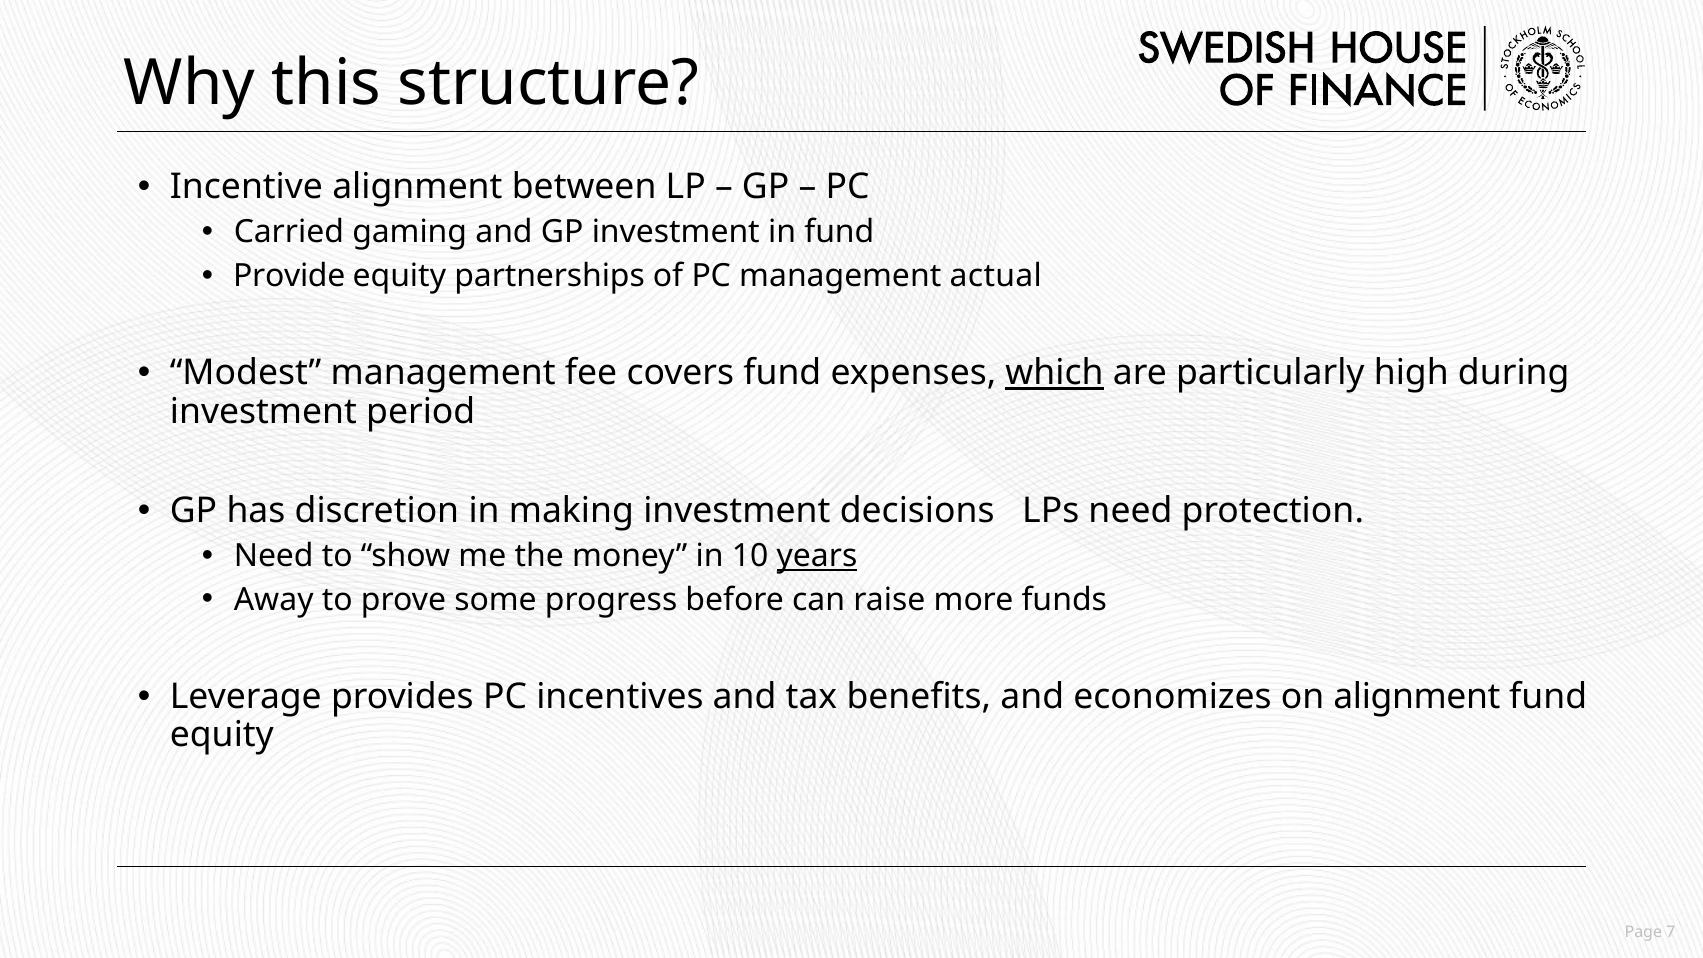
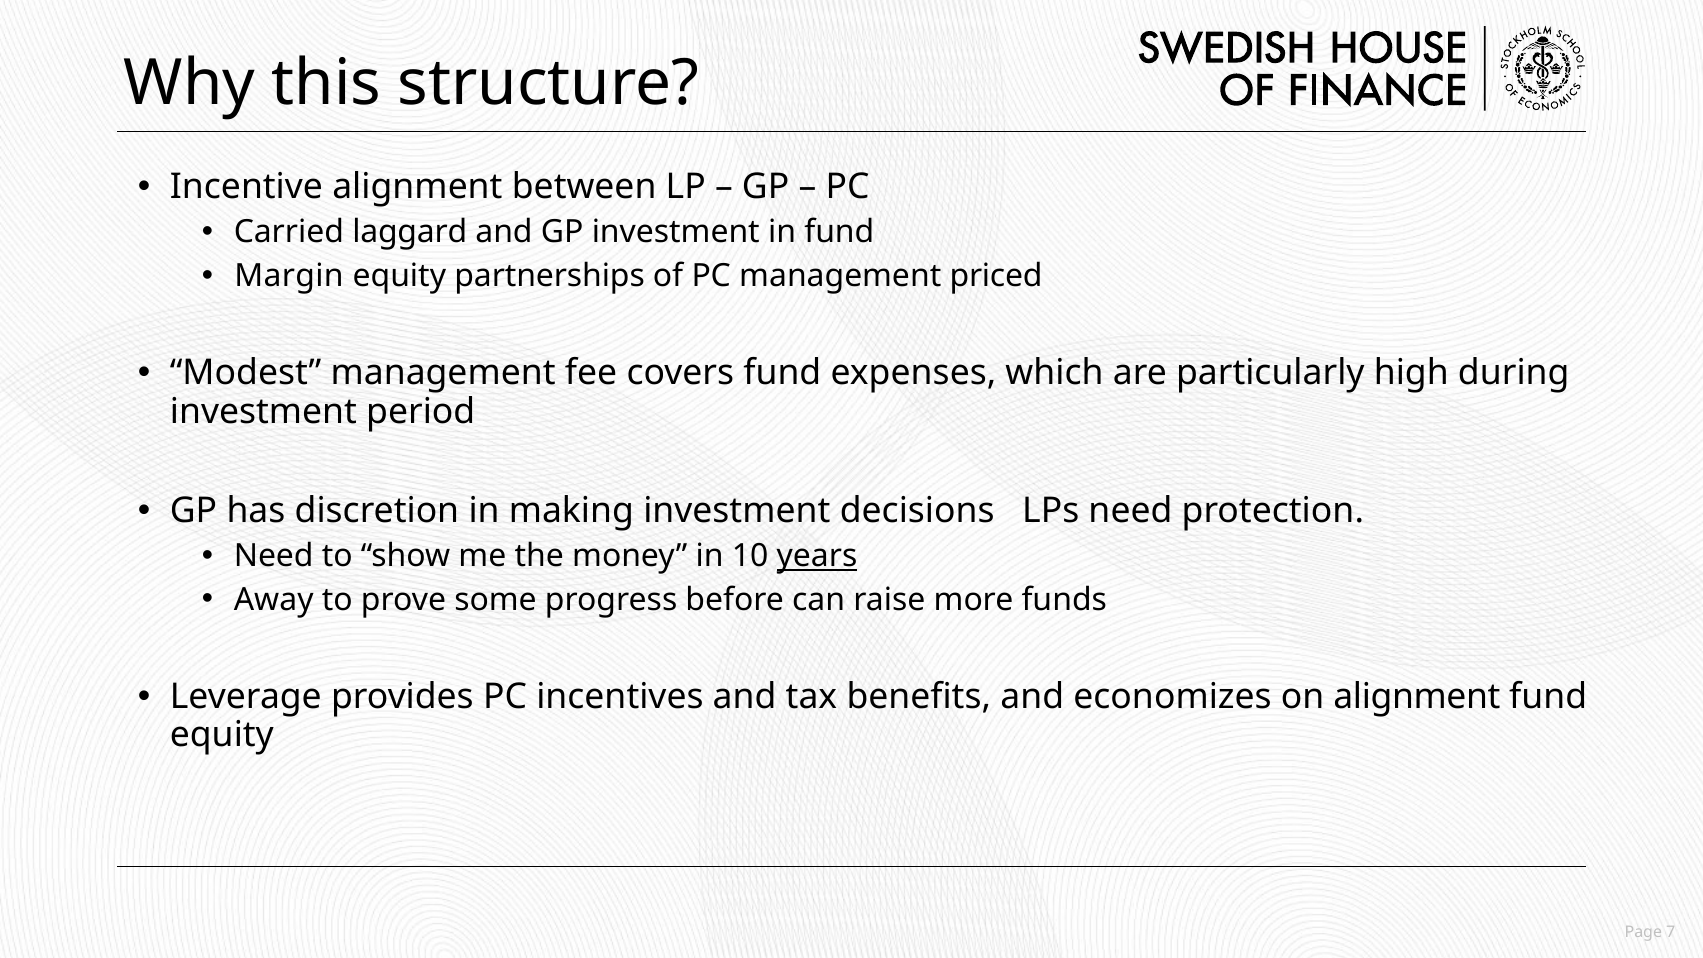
gaming: gaming -> laggard
Provide: Provide -> Margin
actual: actual -> priced
which underline: present -> none
